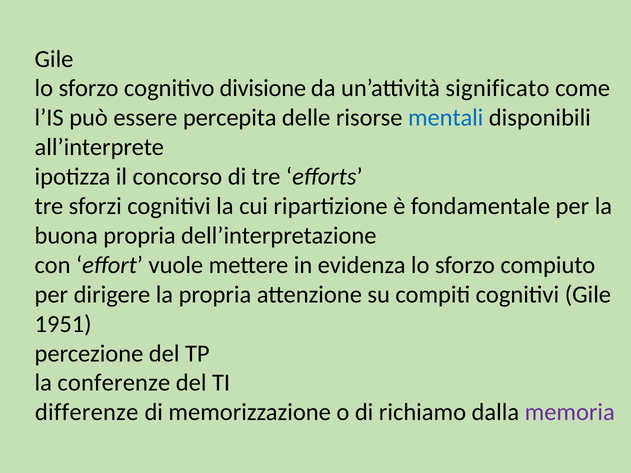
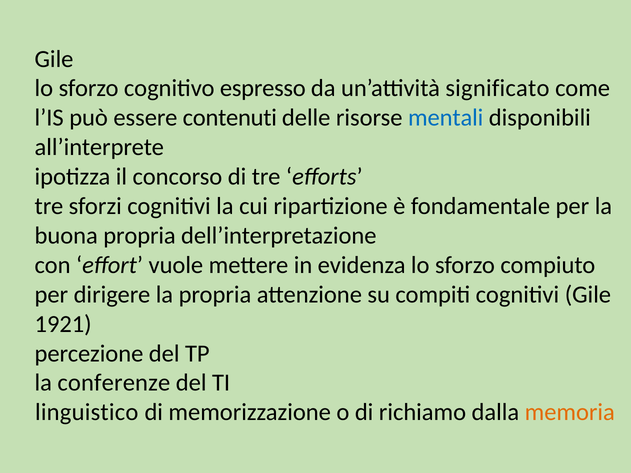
divisione: divisione -> espresso
percepita: percepita -> contenuti
1951: 1951 -> 1921
differenze: differenze -> linguistico
memoria colour: purple -> orange
